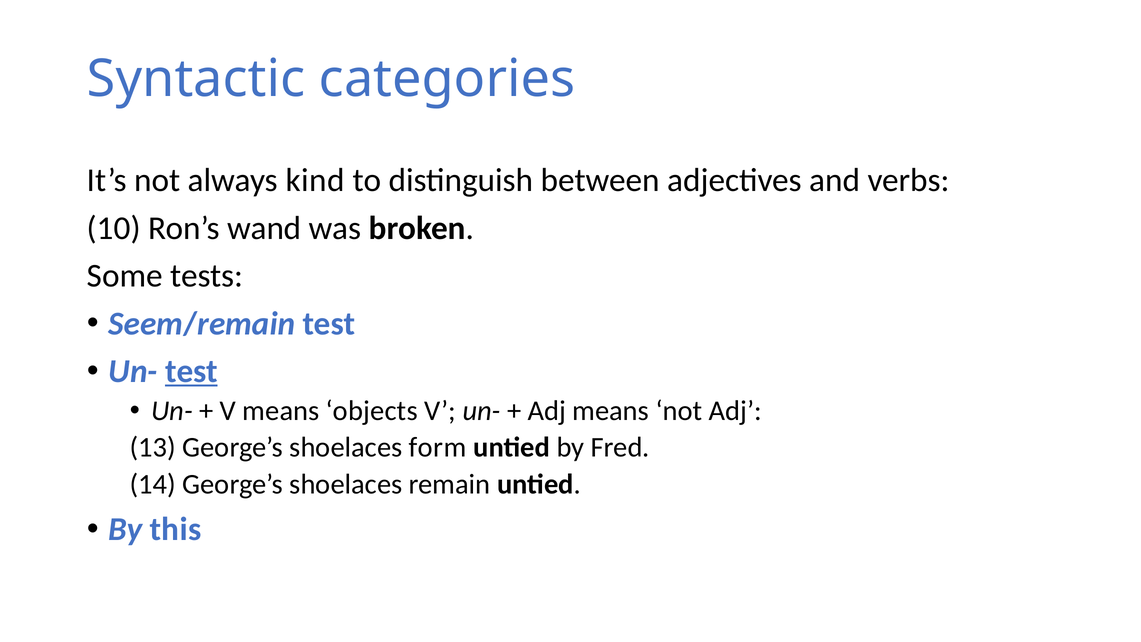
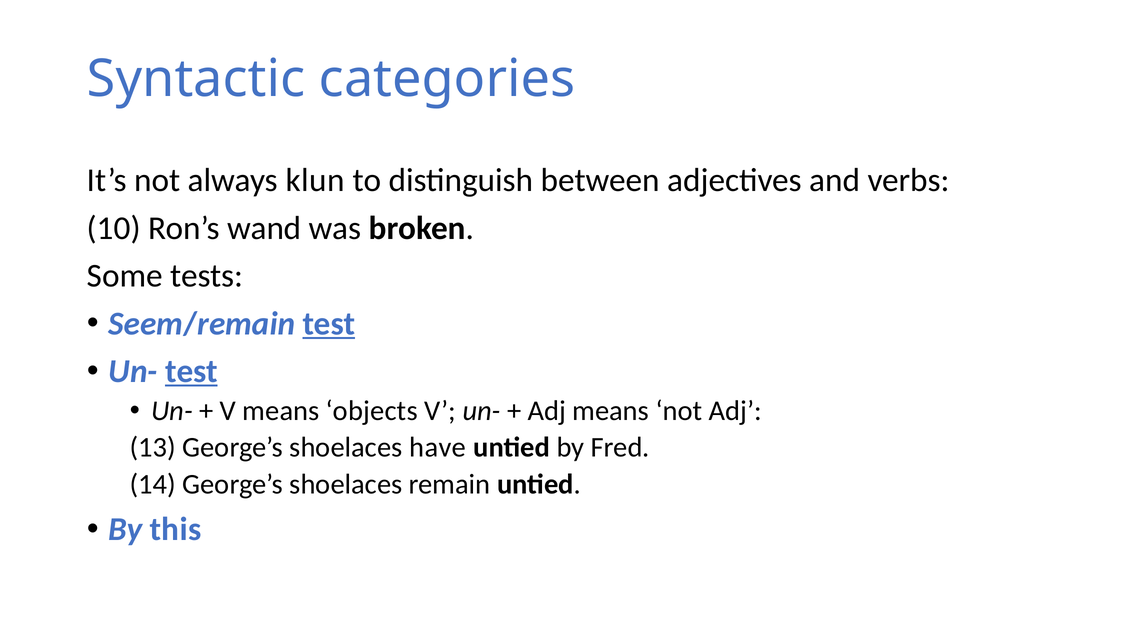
kind: kind -> klun
test at (329, 324) underline: none -> present
form: form -> have
